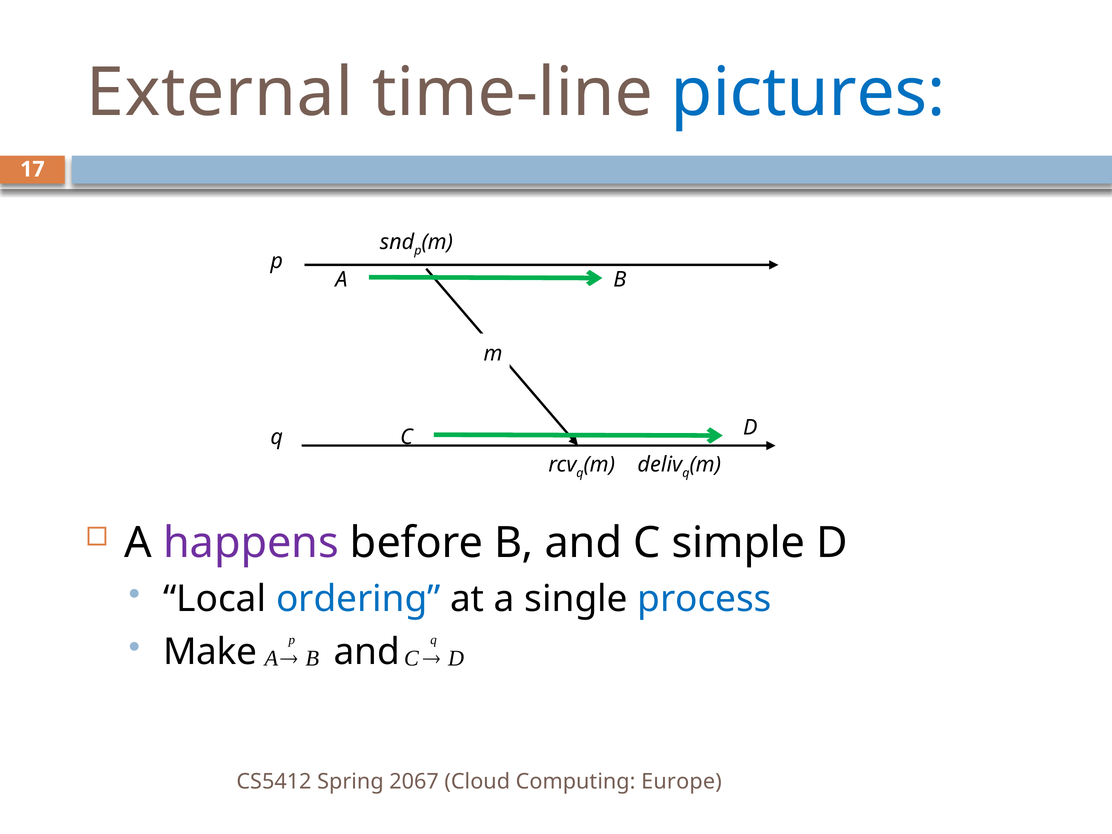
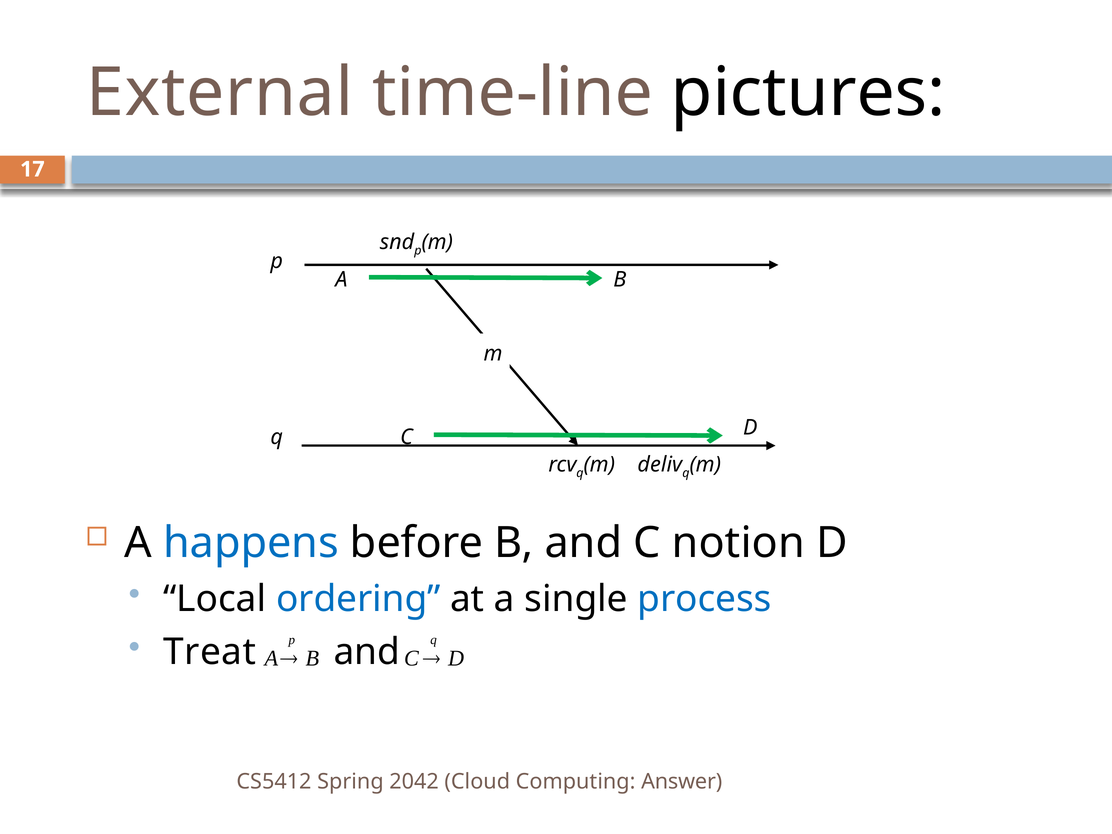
pictures colour: blue -> black
happens colour: purple -> blue
simple: simple -> notion
Make: Make -> Treat
2067: 2067 -> 2042
Europe: Europe -> Answer
